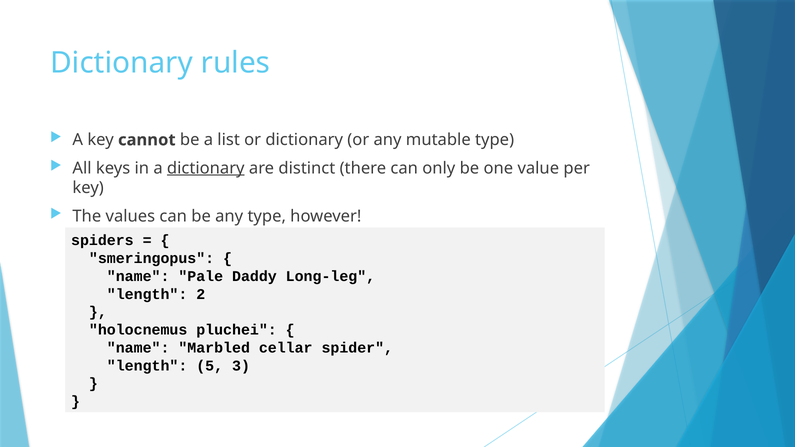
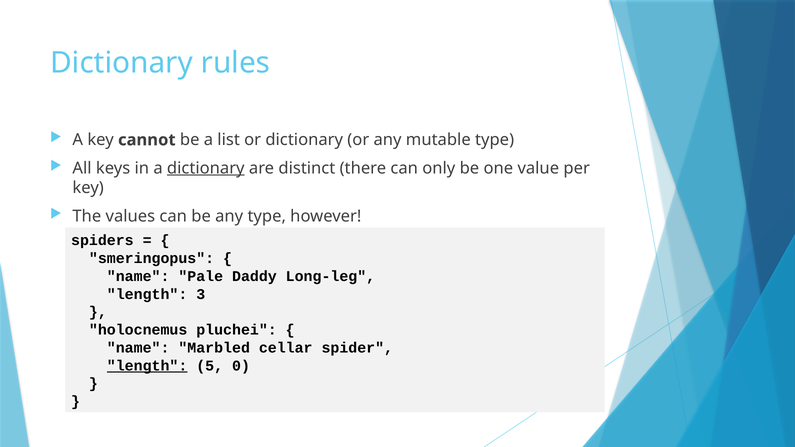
2: 2 -> 3
length at (147, 366) underline: none -> present
3: 3 -> 0
